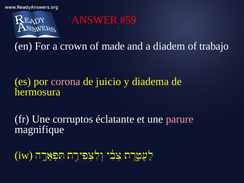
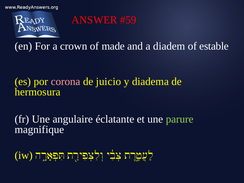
trabajo: trabajo -> estable
corruptos: corruptos -> angulaire
parure colour: pink -> light green
